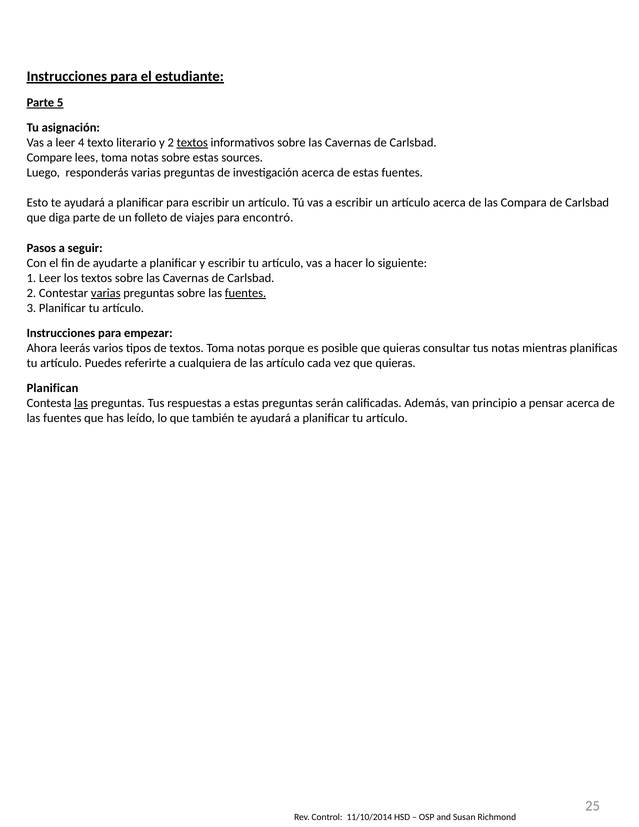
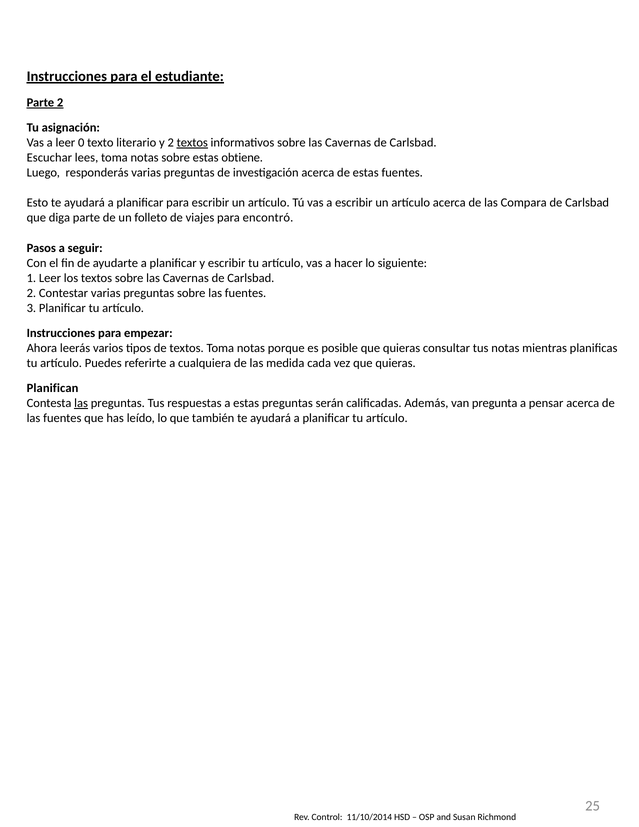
Parte 5: 5 -> 2
4: 4 -> 0
Compare: Compare -> Escuchar
sources: sources -> obtiene
varias at (106, 293) underline: present -> none
fuentes at (246, 293) underline: present -> none
las artículo: artículo -> medida
principio: principio -> pregunta
